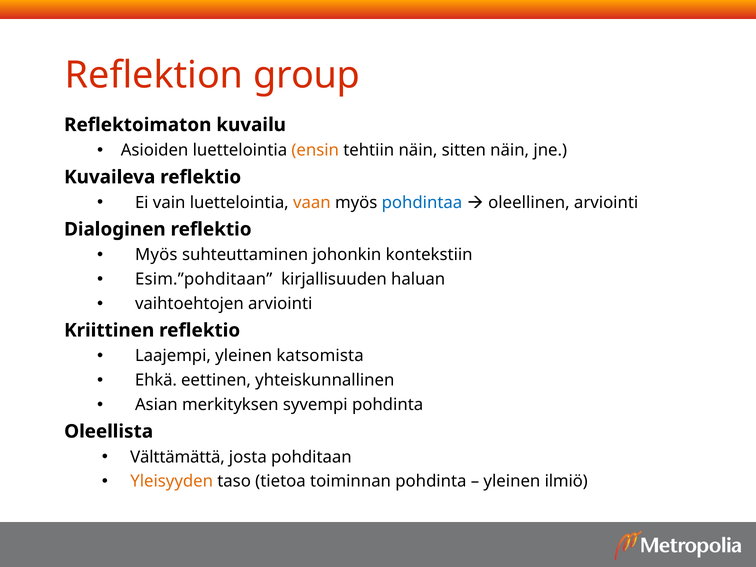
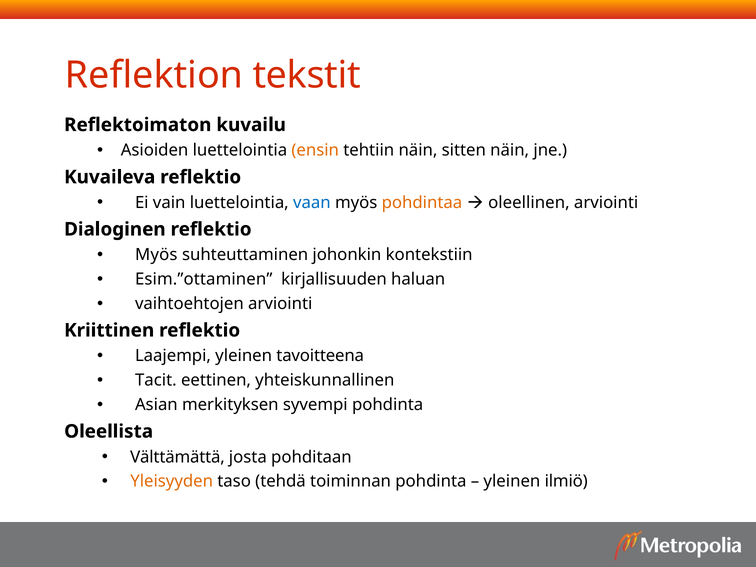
group: group -> tekstit
vaan colour: orange -> blue
pohdintaa colour: blue -> orange
Esim.”pohditaan: Esim.”pohditaan -> Esim.”ottaminen
katsomista: katsomista -> tavoitteena
Ehkä: Ehkä -> Tacit
tietoa: tietoa -> tehdä
